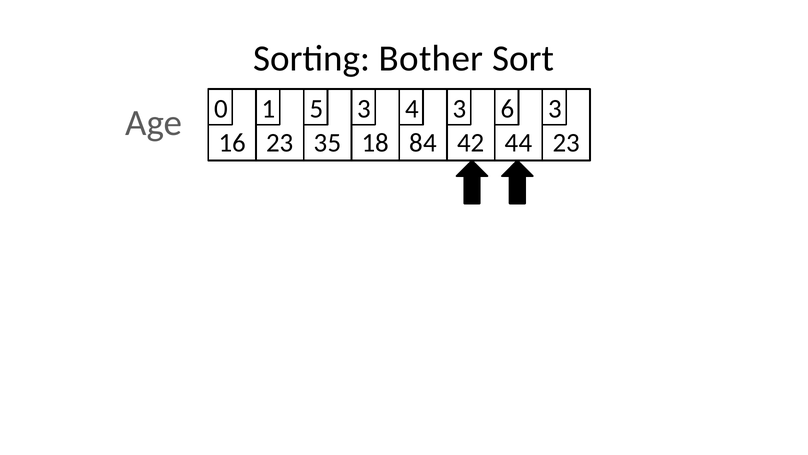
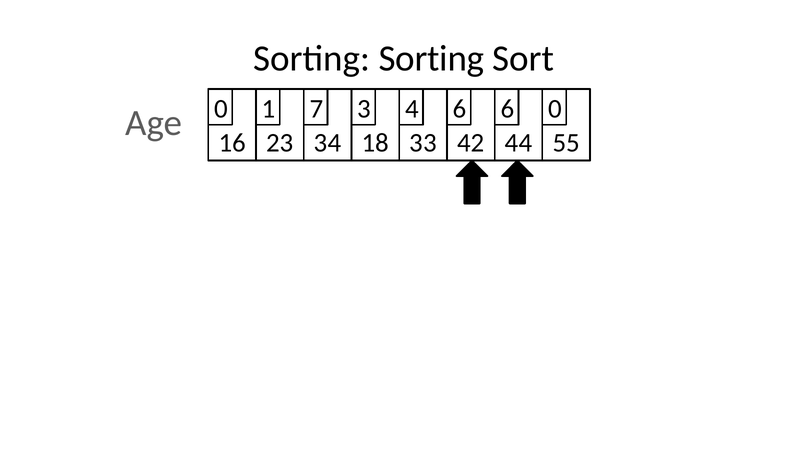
Sorting Bother: Bother -> Sorting
5: 5 -> 7
4 3: 3 -> 6
6 3: 3 -> 0
35: 35 -> 34
84: 84 -> 33
44 23: 23 -> 55
